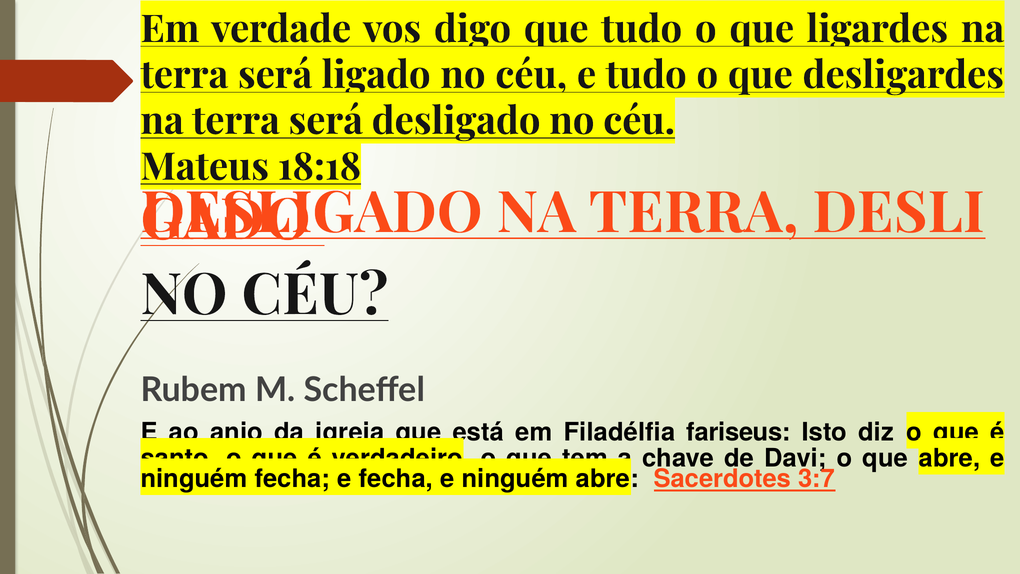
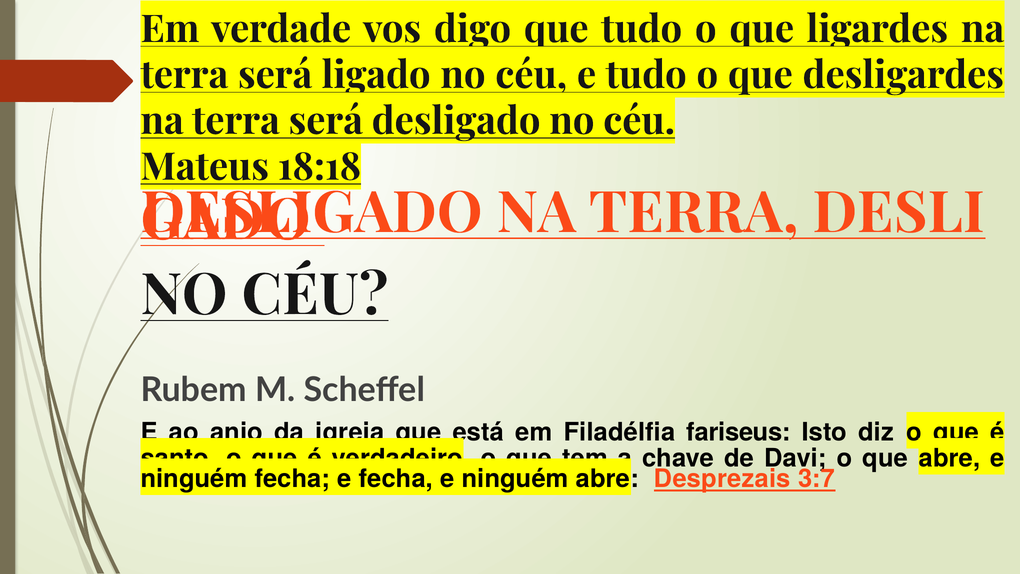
Sacerdotes: Sacerdotes -> Desprezais
